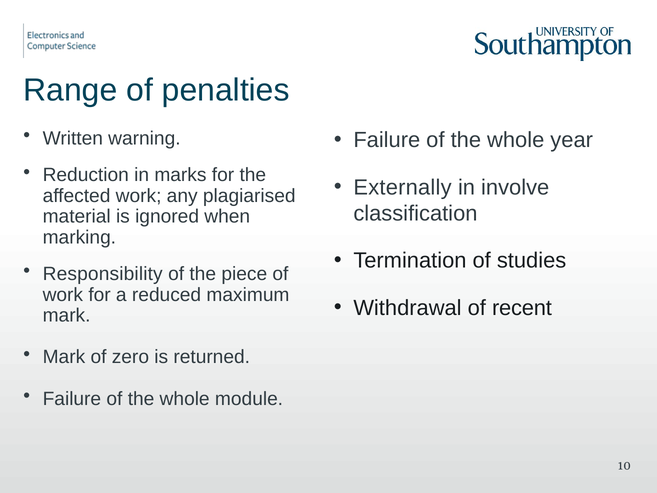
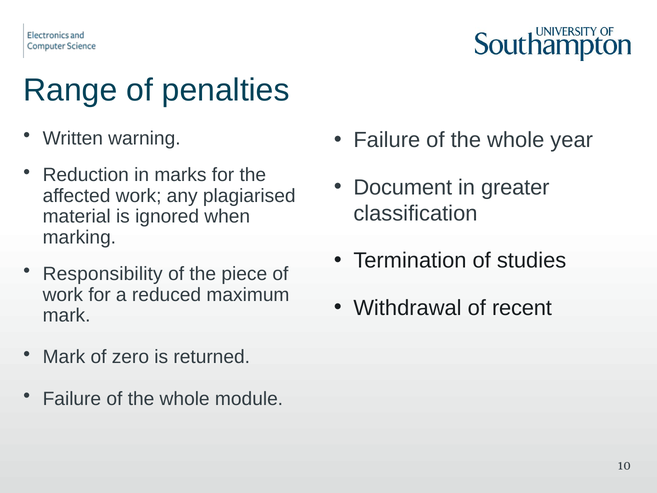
Externally: Externally -> Document
involve: involve -> greater
